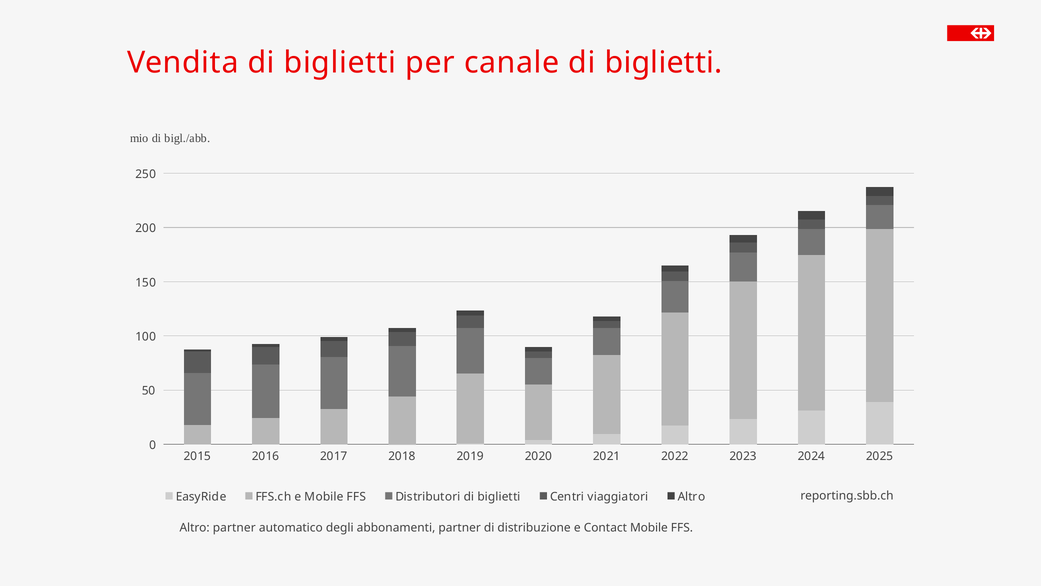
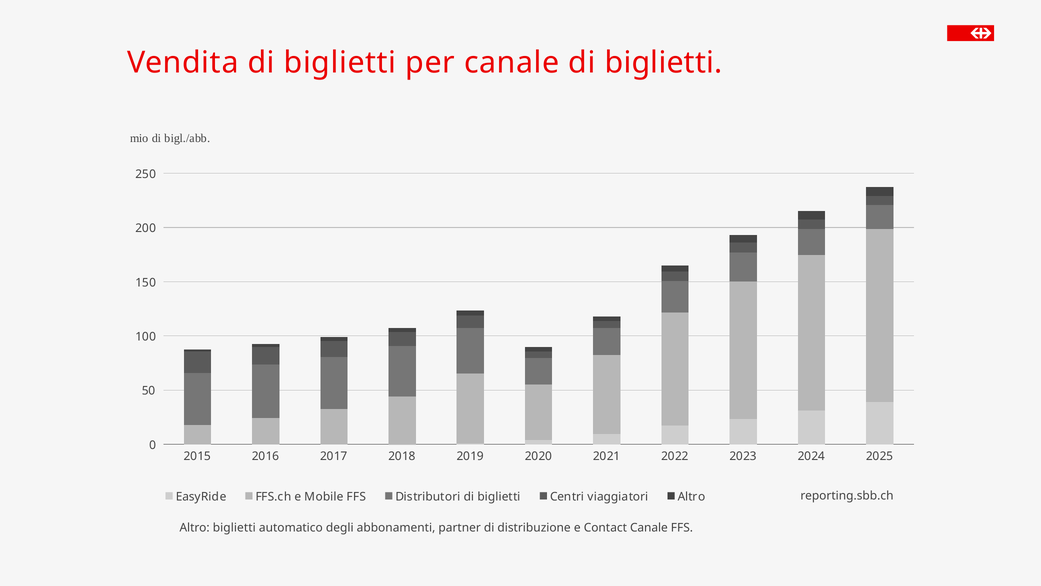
Altro partner: partner -> biglietti
Contact Mobile: Mobile -> Canale
